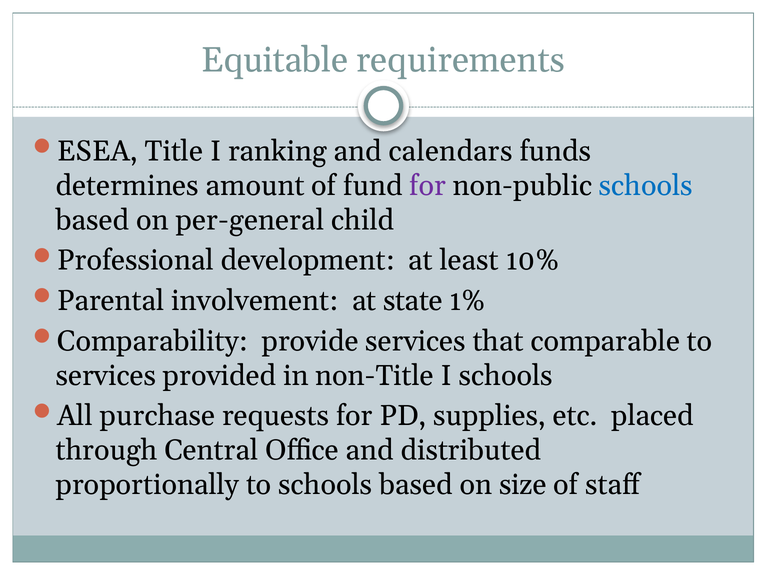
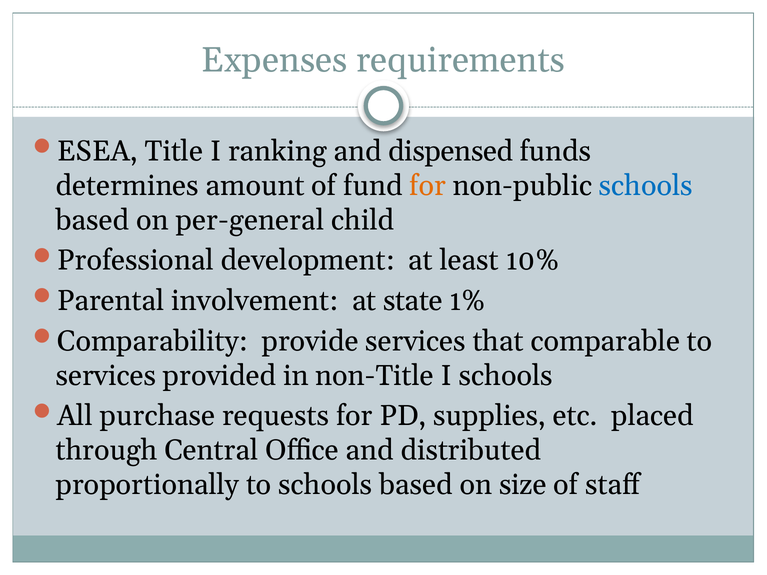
Equitable: Equitable -> Expenses
calendars: calendars -> dispensed
for at (428, 186) colour: purple -> orange
